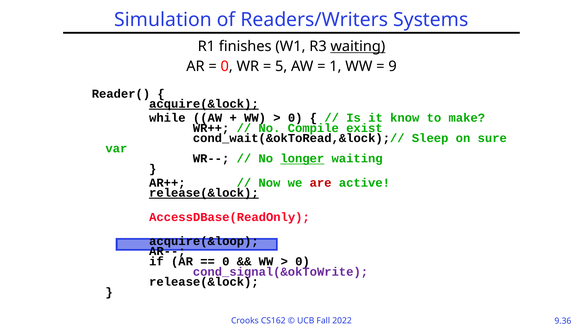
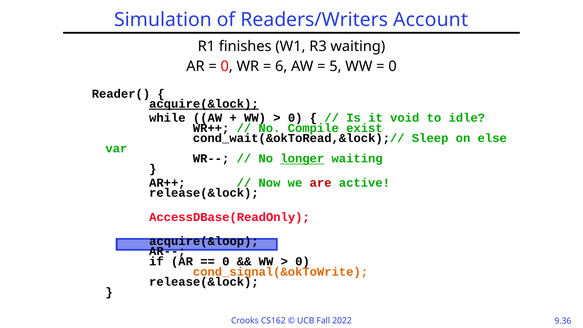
Systems: Systems -> Account
waiting at (358, 46) underline: present -> none
5: 5 -> 6
1: 1 -> 5
9 at (393, 66): 9 -> 0
know: know -> void
make: make -> idle
sure: sure -> else
release(&lock at (204, 193) underline: present -> none
cond_signal(&okToWrite colour: purple -> orange
